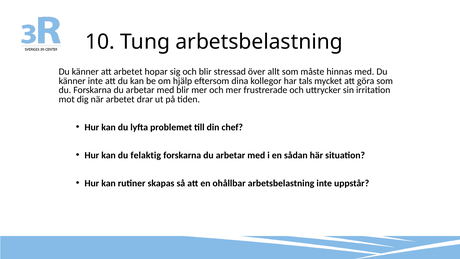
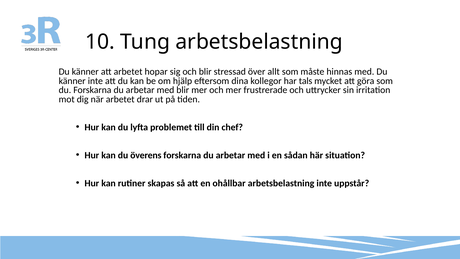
felaktig: felaktig -> överens
